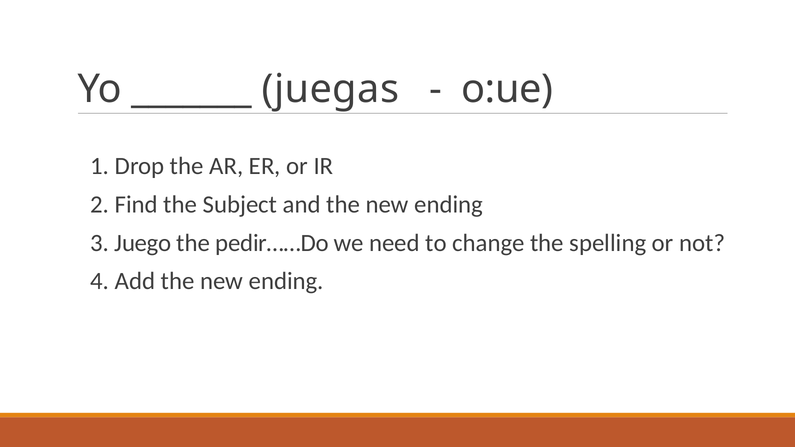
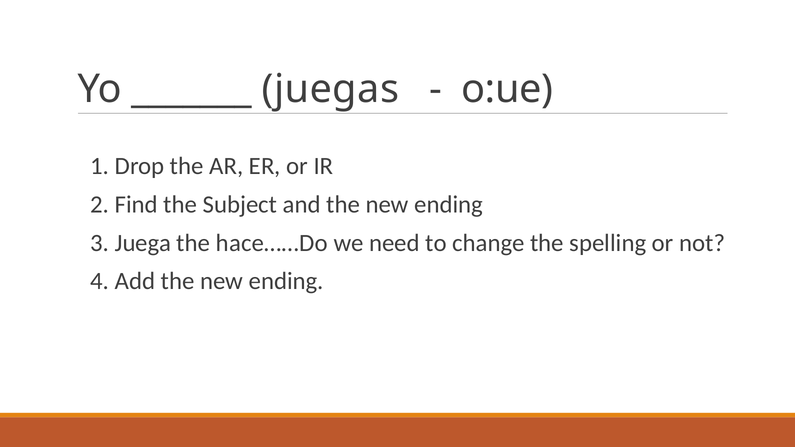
Juego: Juego -> Juega
pedir……Do: pedir……Do -> hace……Do
